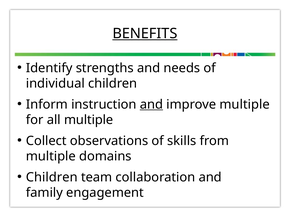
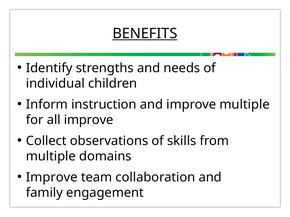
and at (151, 105) underline: present -> none
all multiple: multiple -> improve
Children at (52, 178): Children -> Improve
